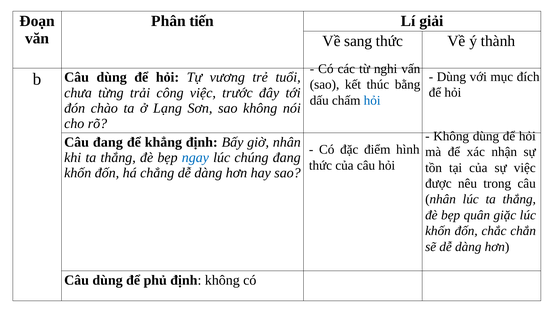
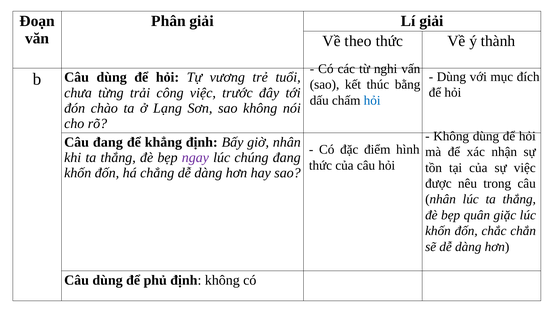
Phân tiến: tiến -> giải
sang: sang -> theo
ngay colour: blue -> purple
